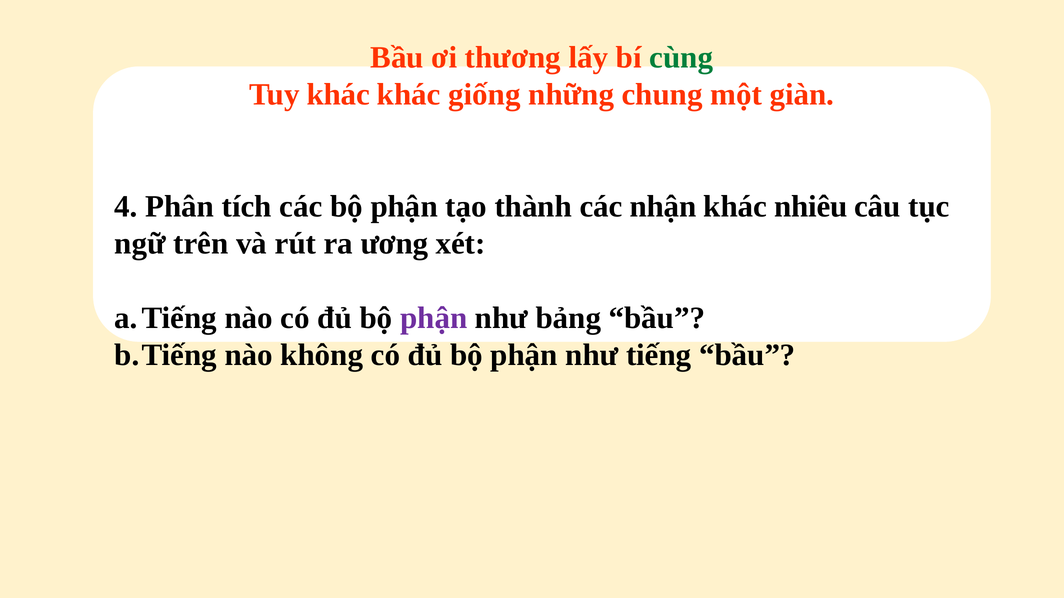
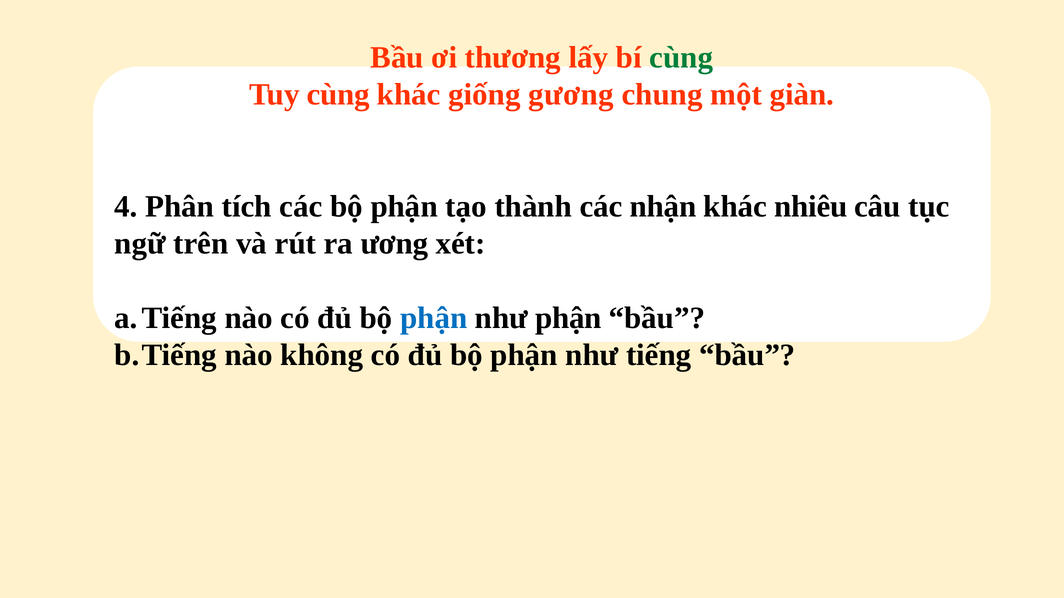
Tuy khác: khác -> cùng
những: những -> gương
phận at (434, 318) colour: purple -> blue
như bảng: bảng -> phận
